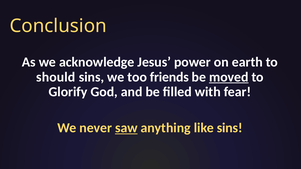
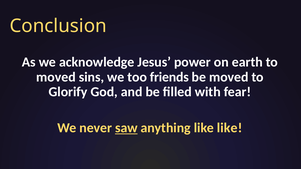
should at (56, 77): should -> moved
moved at (229, 77) underline: present -> none
like sins: sins -> like
